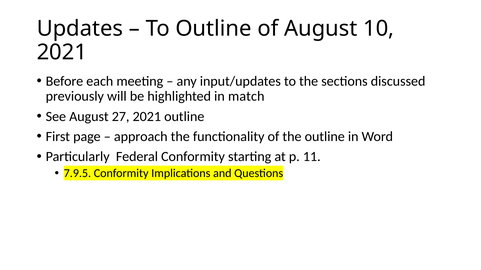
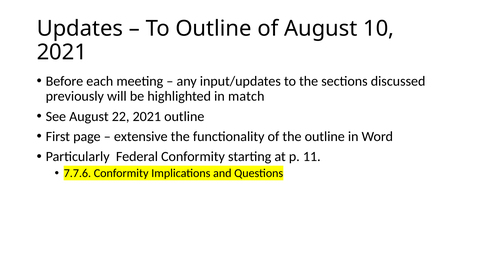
27: 27 -> 22
approach: approach -> extensive
7.9.5: 7.9.5 -> 7.7.6
